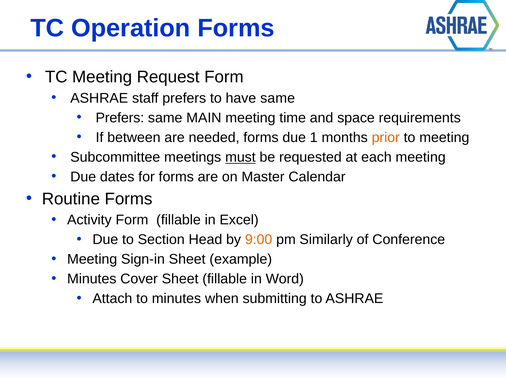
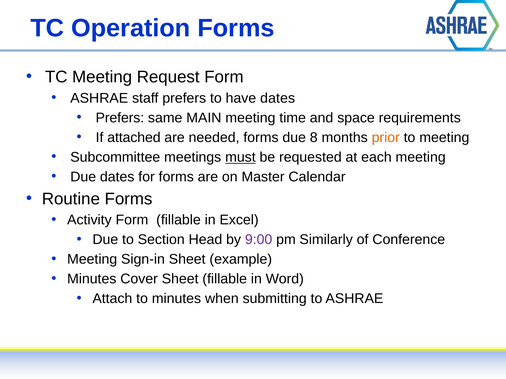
have same: same -> dates
between: between -> attached
1: 1 -> 8
9:00 colour: orange -> purple
